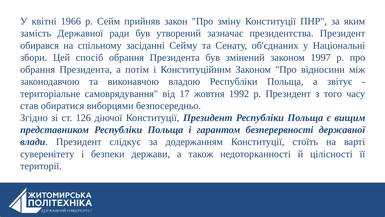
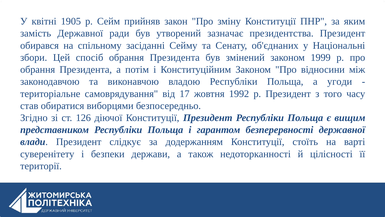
1966: 1966 -> 1905
1997: 1997 -> 1999
звітує: звітує -> угоди
